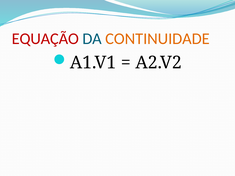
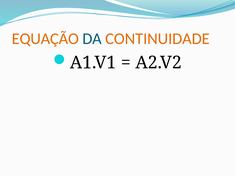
EQUAÇÃO colour: red -> orange
